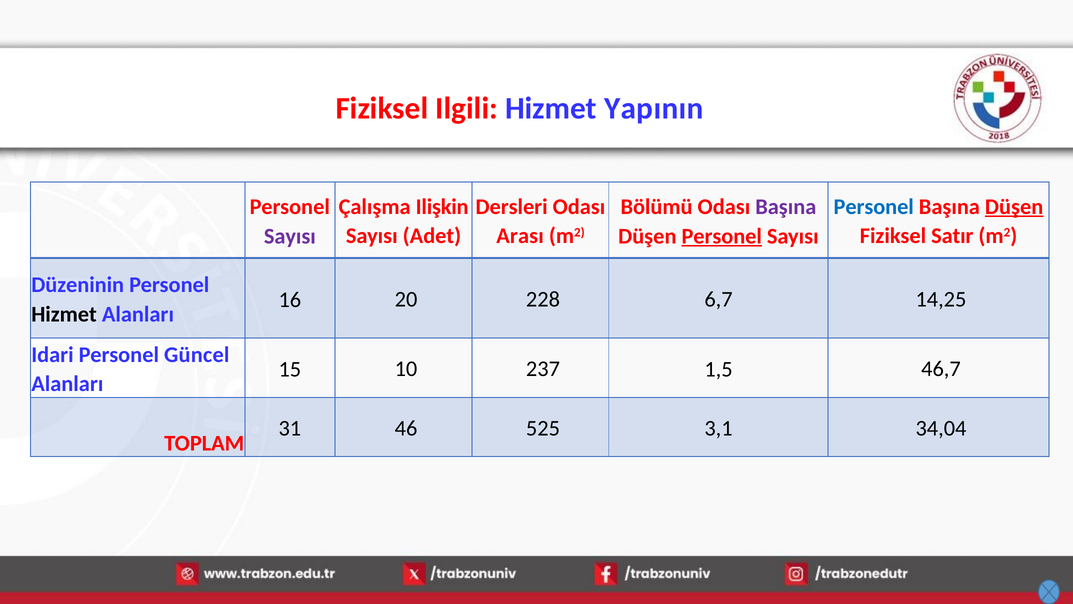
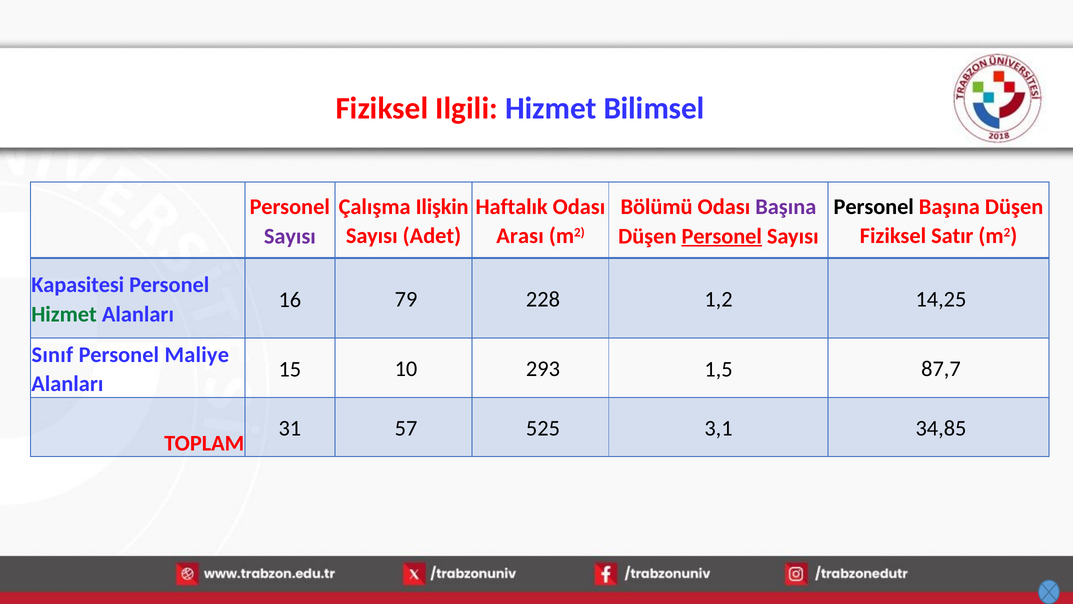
Yapının: Yapının -> Bilimsel
Dersleri: Dersleri -> Haftalık
Personel at (874, 207) colour: blue -> black
Düşen at (1014, 207) underline: present -> none
Düzeninin: Düzeninin -> Kapasitesi
20: 20 -> 79
6,7: 6,7 -> 1,2
Hizmet at (64, 314) colour: black -> green
Idari: Idari -> Sınıf
Güncel: Güncel -> Maliye
237: 237 -> 293
46,7: 46,7 -> 87,7
46: 46 -> 57
34,04: 34,04 -> 34,85
